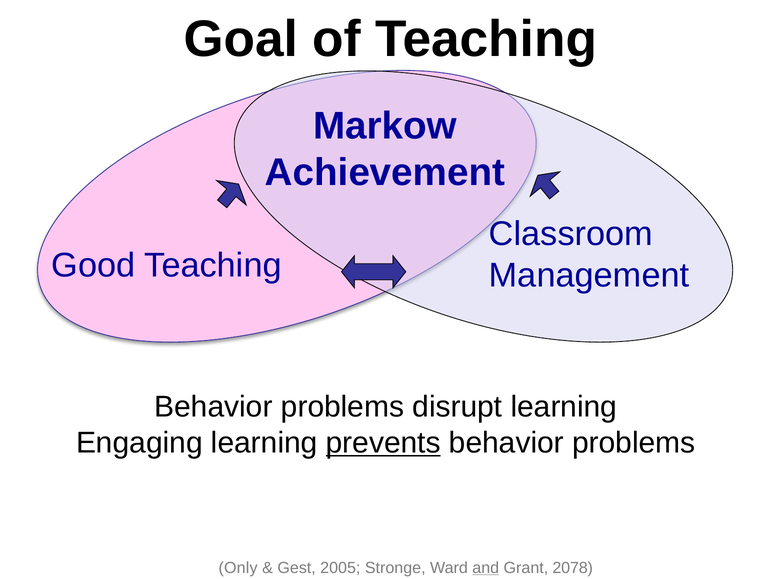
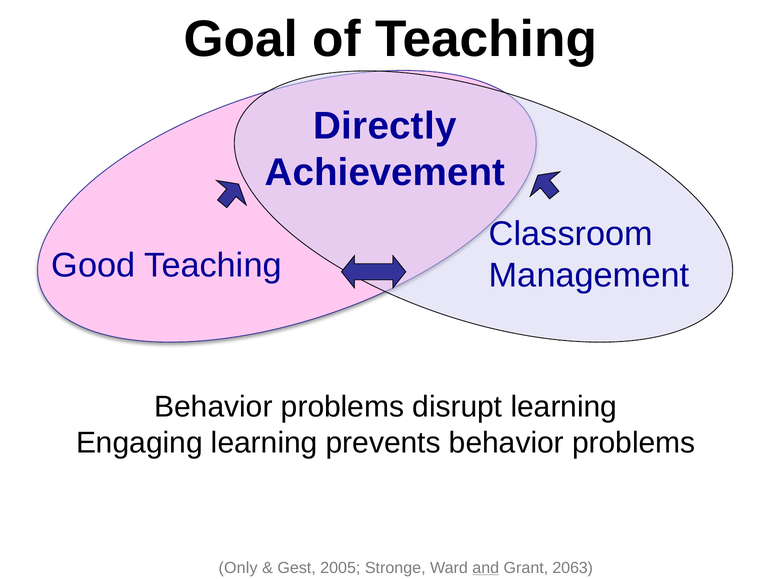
Markow: Markow -> Directly
prevents underline: present -> none
2078: 2078 -> 2063
